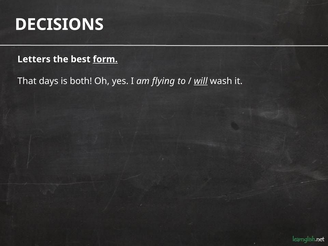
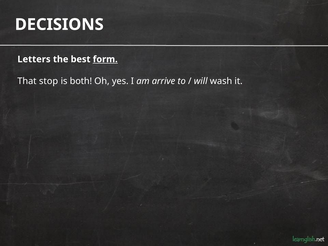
days: days -> stop
flying: flying -> arrive
will underline: present -> none
